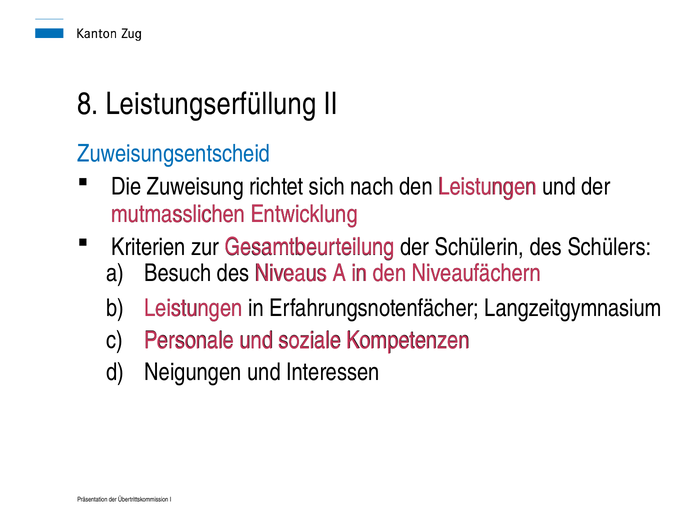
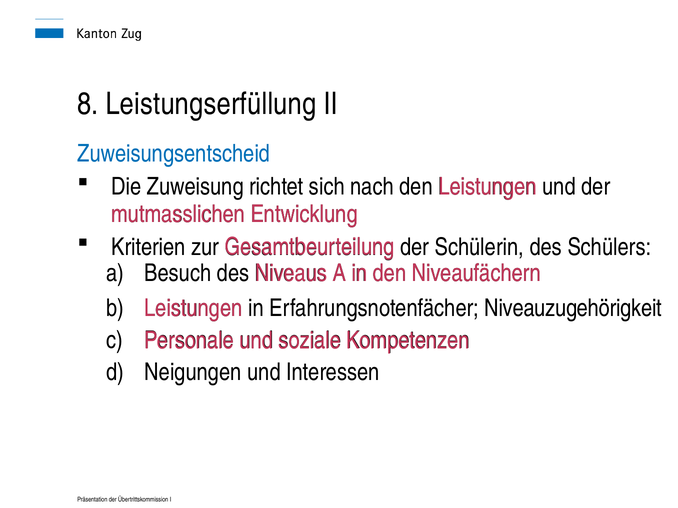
Langzeitgymnasium: Langzeitgymnasium -> Niveauzugehörigkeit
